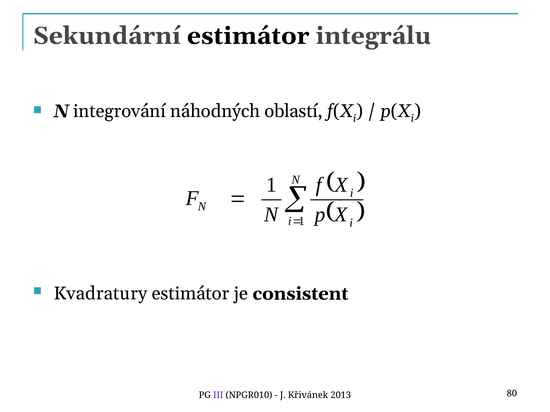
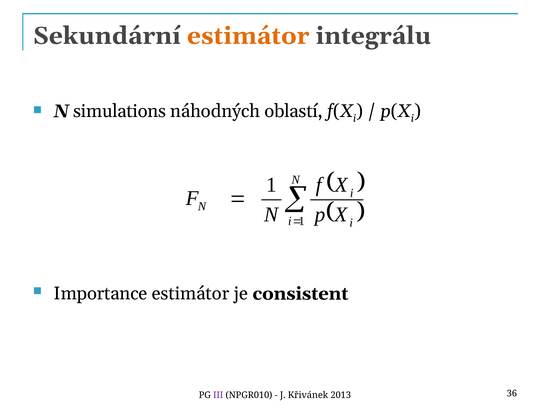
estimátor at (248, 36) colour: black -> orange
integrování: integrování -> simulations
Kvadratury: Kvadratury -> Importance
80: 80 -> 36
